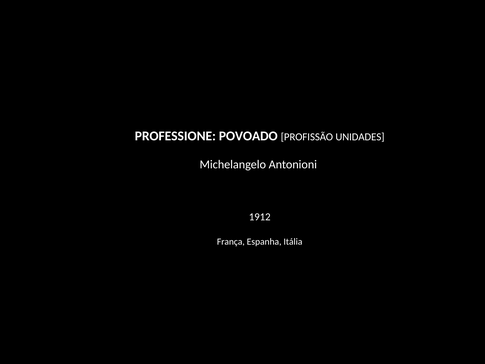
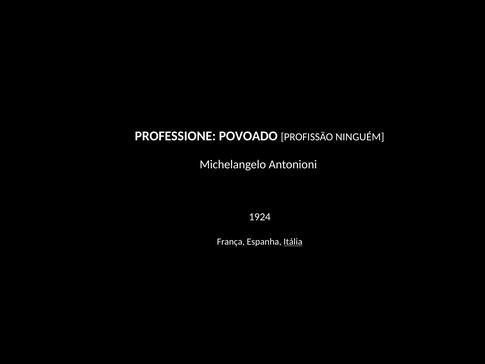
UNIDADES: UNIDADES -> NINGUÉM
1912: 1912 -> 1924
Itália underline: none -> present
